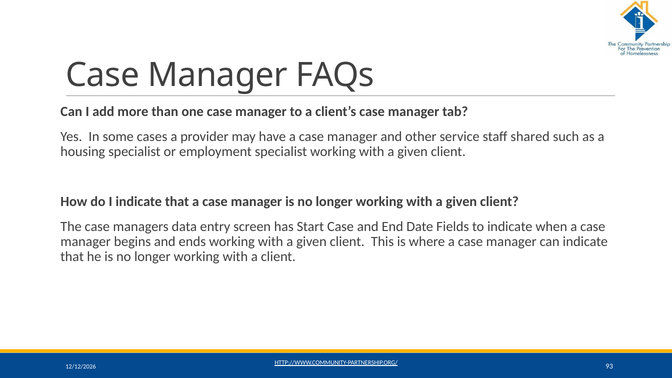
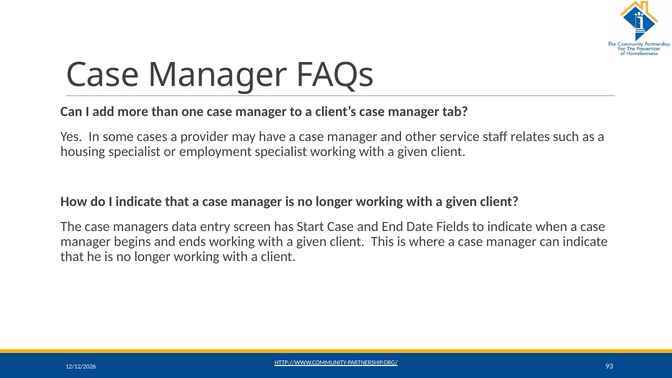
shared: shared -> relates
